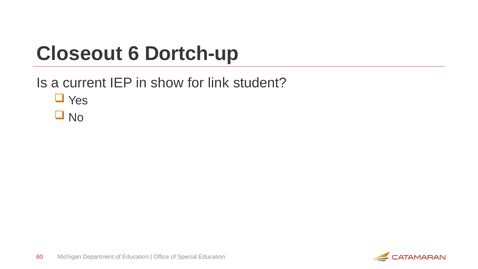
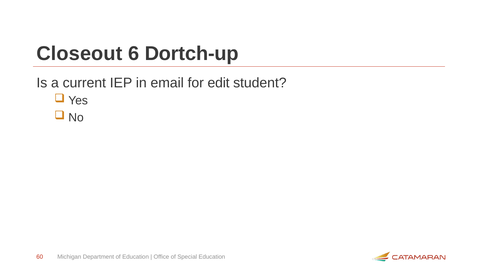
show: show -> email
link: link -> edit
